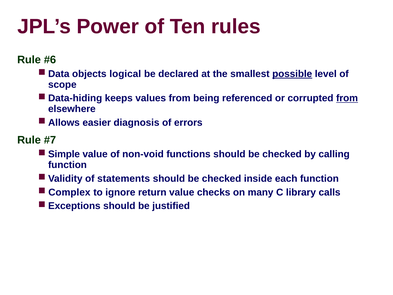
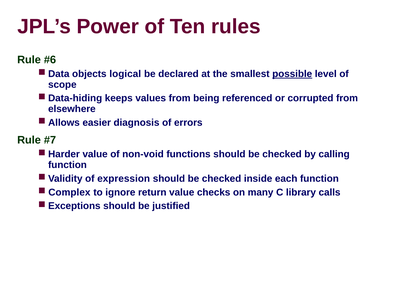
from at (347, 98) underline: present -> none
Simple: Simple -> Harder
statements: statements -> expression
